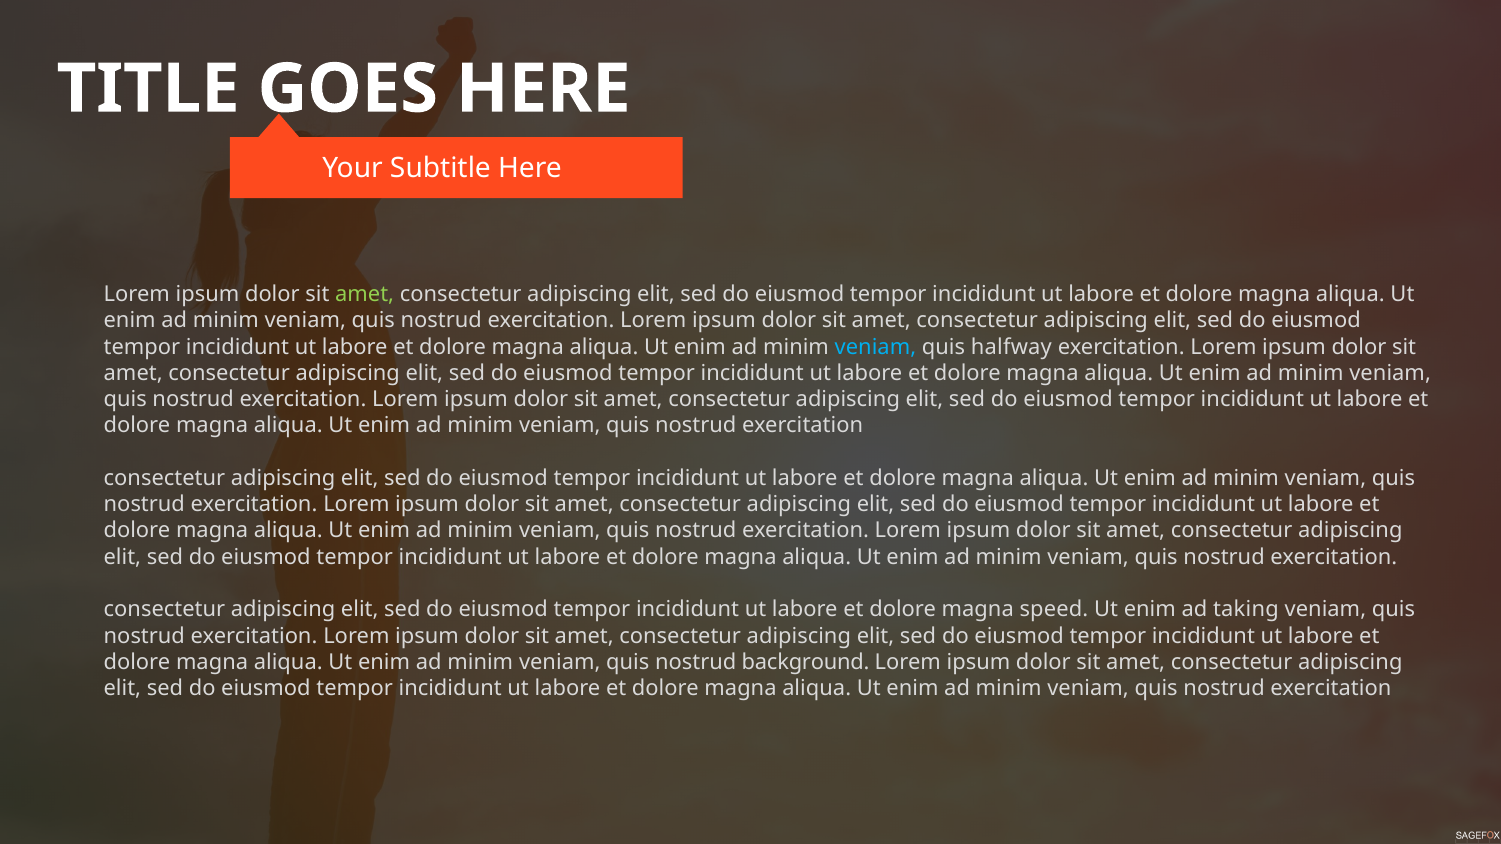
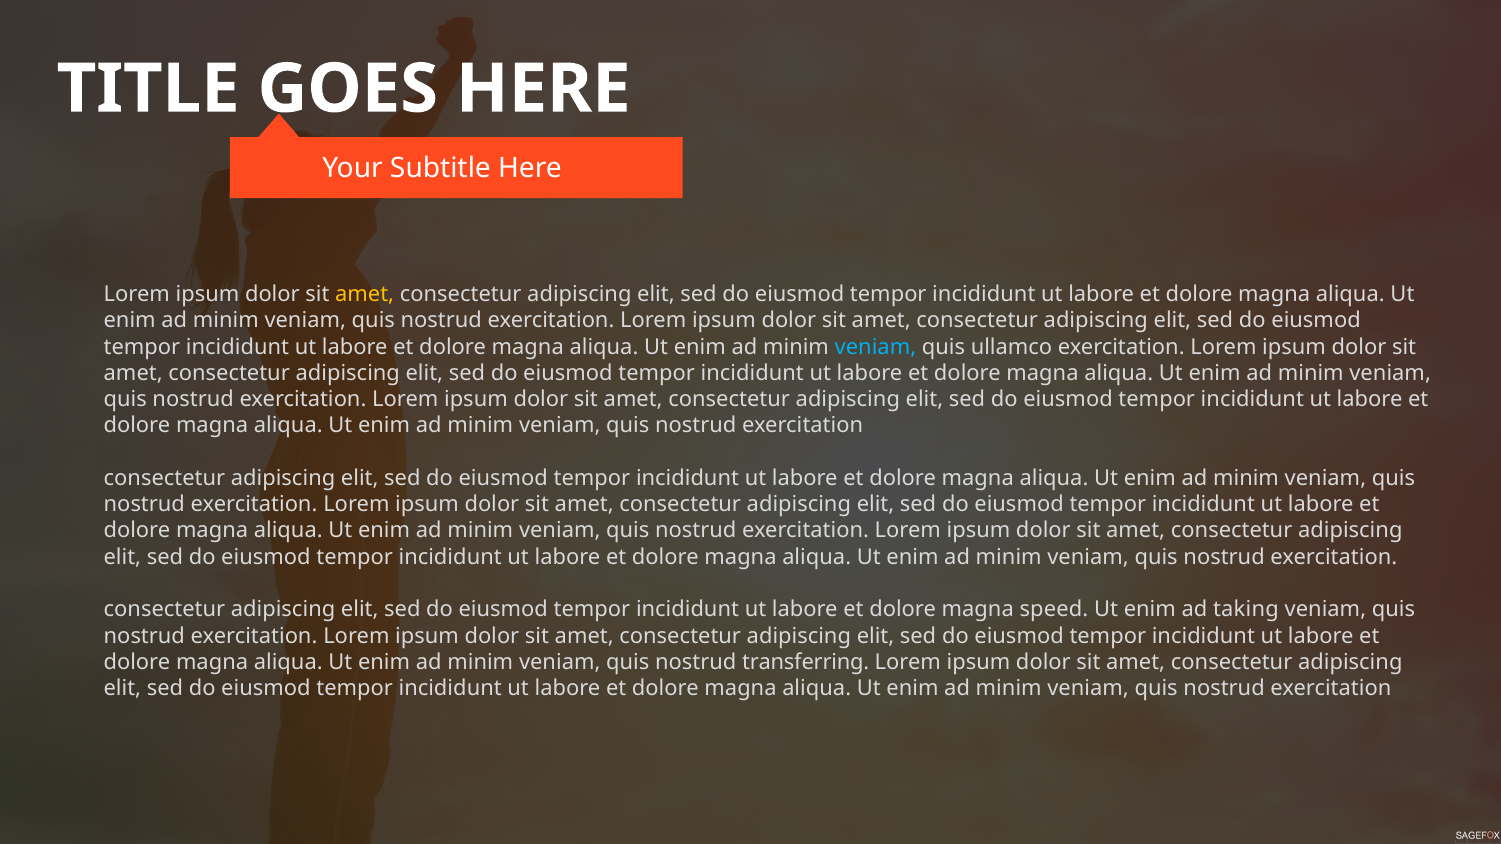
amet at (365, 294) colour: light green -> yellow
halfway: halfway -> ullamco
background: background -> transferring
